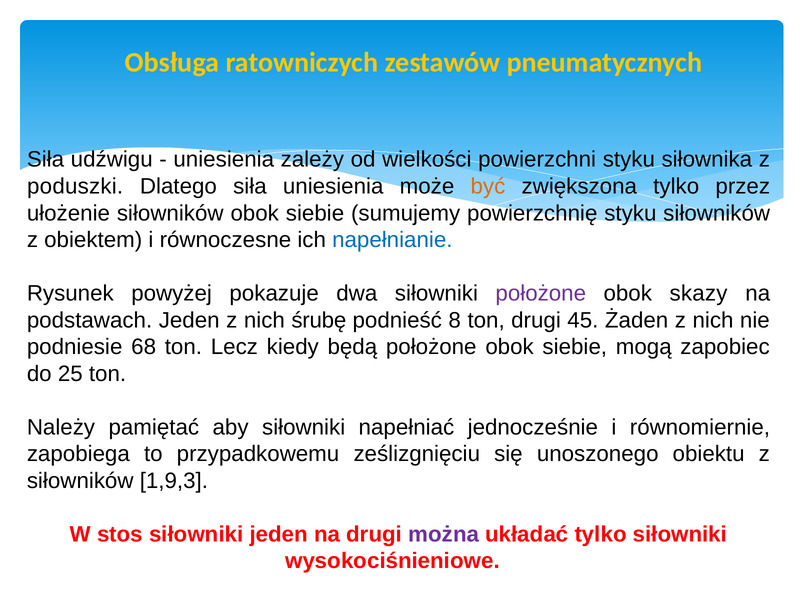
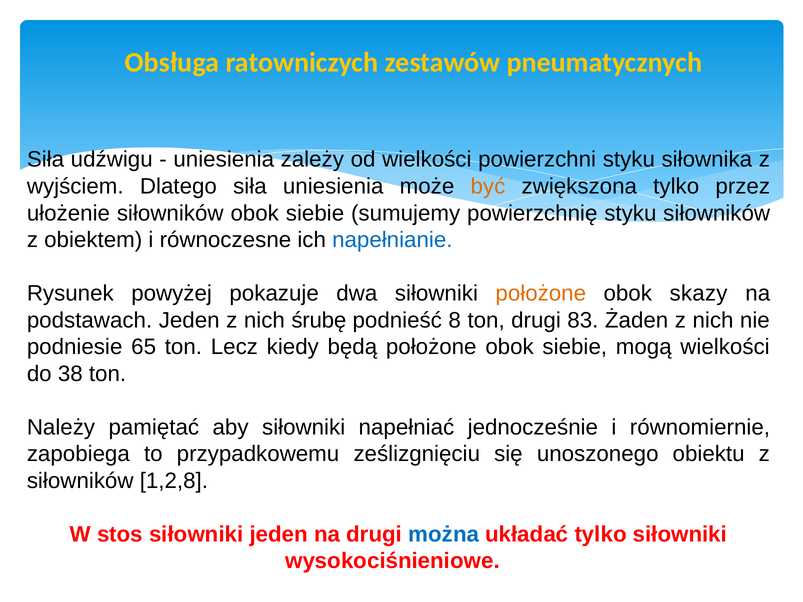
poduszki: poduszki -> wyjściem
położone at (541, 294) colour: purple -> orange
45: 45 -> 83
68: 68 -> 65
mogą zapobiec: zapobiec -> wielkości
25: 25 -> 38
1,9,3: 1,9,3 -> 1,2,8
można colour: purple -> blue
